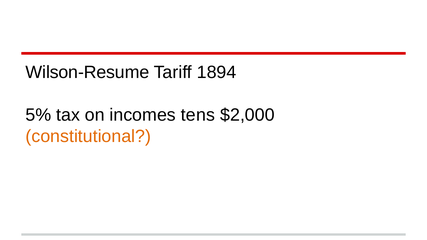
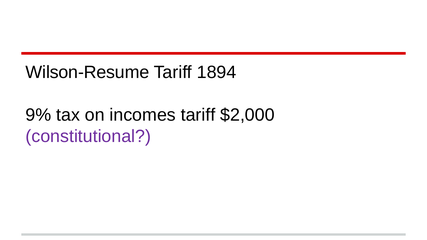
5%: 5% -> 9%
incomes tens: tens -> tariff
constitutional colour: orange -> purple
